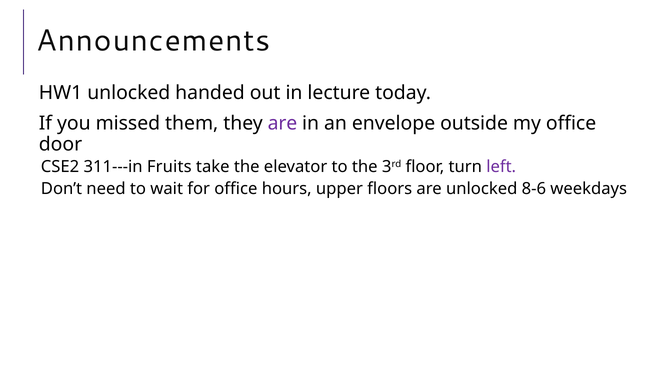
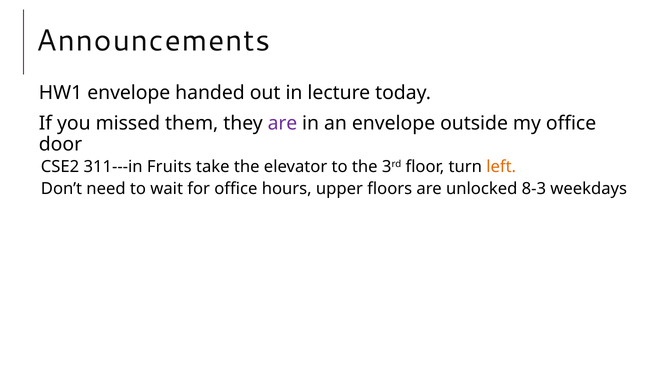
HW1 unlocked: unlocked -> envelope
left colour: purple -> orange
8-6: 8-6 -> 8-3
